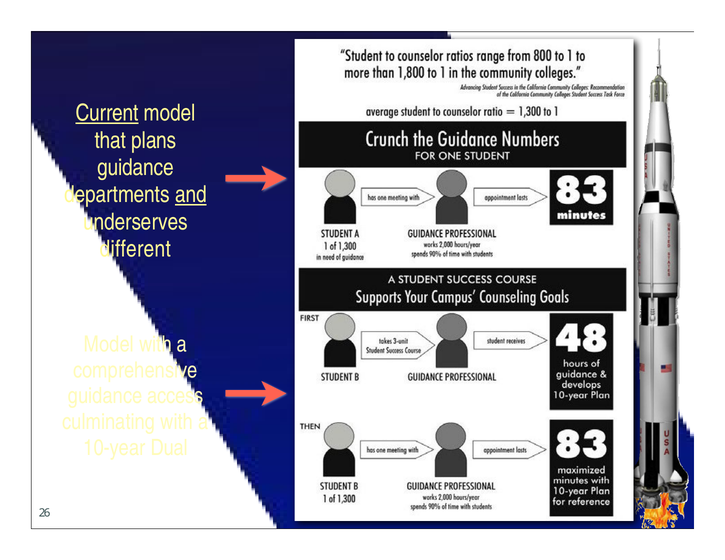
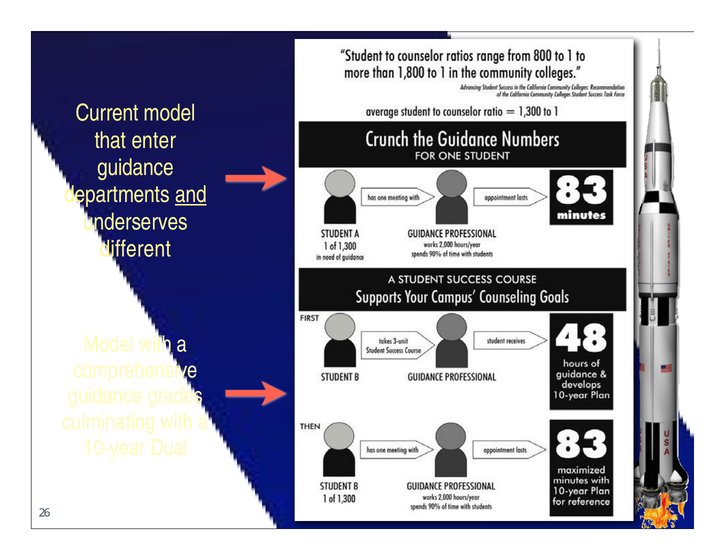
Current underline: present -> none
plans: plans -> enter
access: access -> grades
